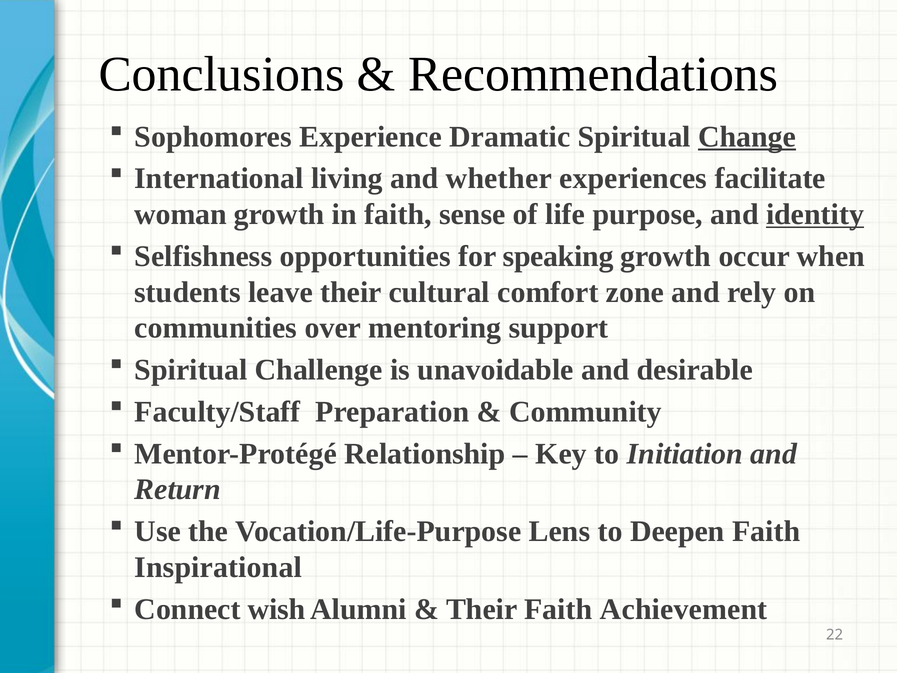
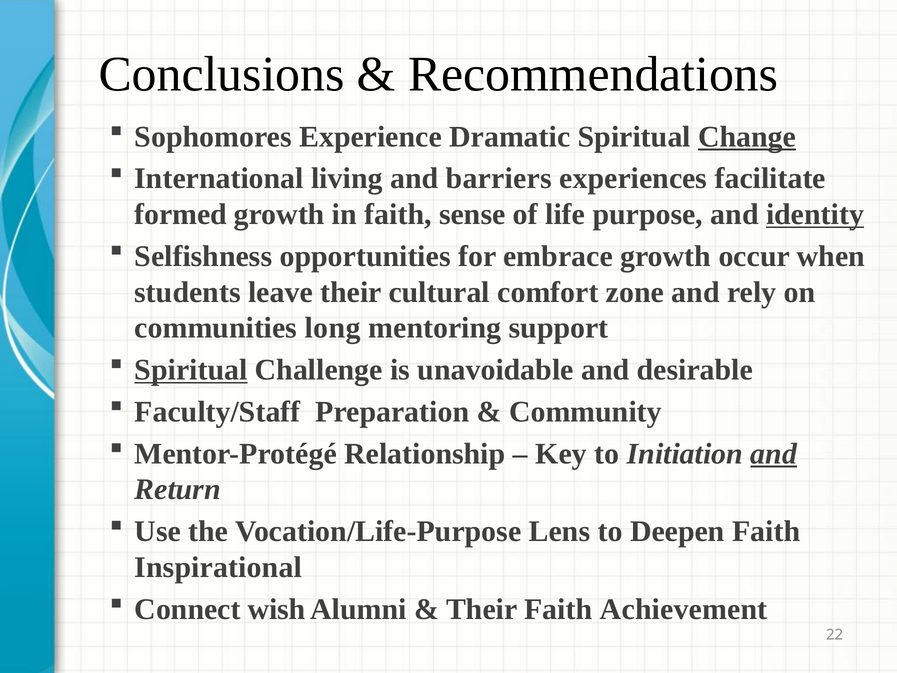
whether: whether -> barriers
woman: woman -> formed
speaking: speaking -> embrace
over: over -> long
Spiritual at (191, 370) underline: none -> present
and at (774, 454) underline: none -> present
